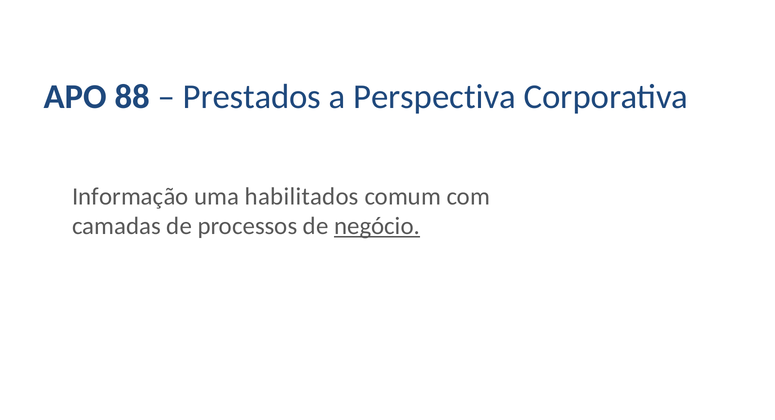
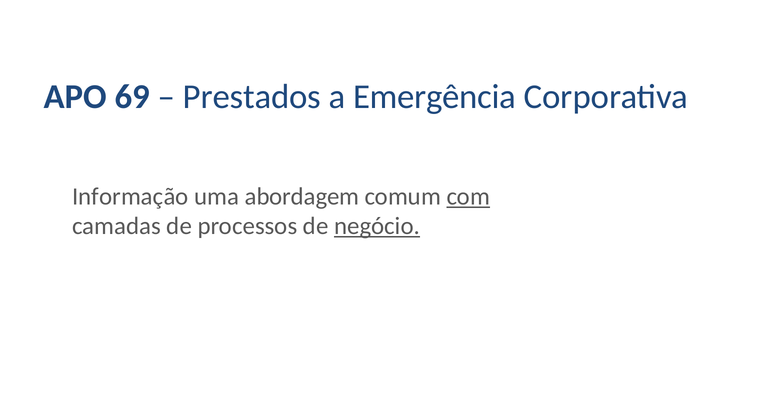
88: 88 -> 69
Perspectiva: Perspectiva -> Emergência
habilitados: habilitados -> abordagem
com underline: none -> present
